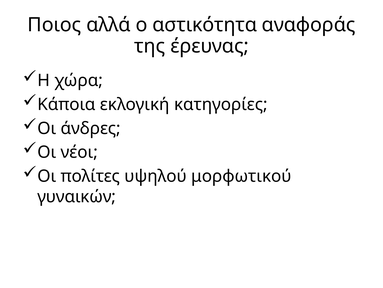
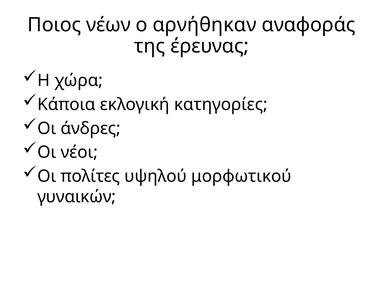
αλλά: αλλά -> νέων
αστικότητα: αστικότητα -> αρνήθηκαν
